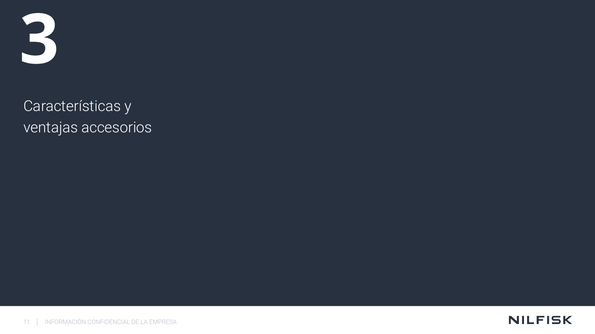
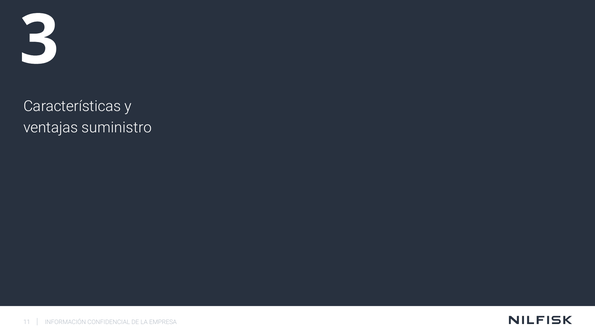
accesorios: accesorios -> suministro
